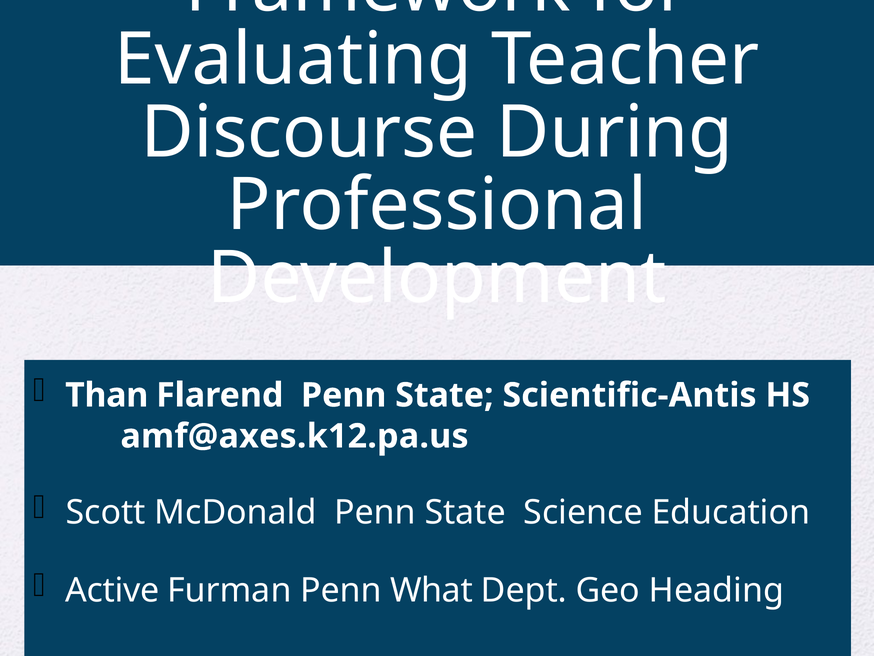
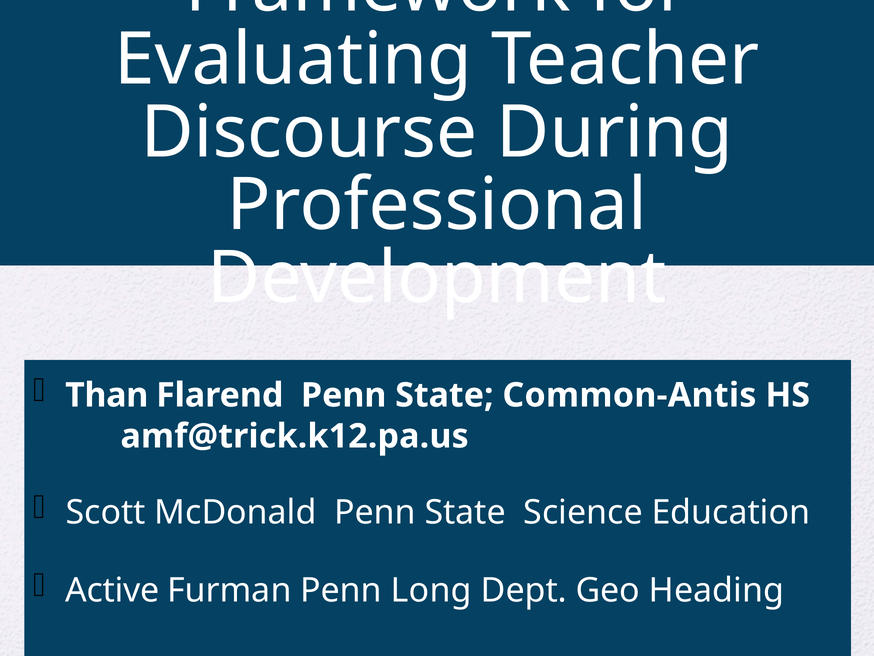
Scientific-Antis: Scientific-Antis -> Common-Antis
amf@axes.k12.pa.us: amf@axes.k12.pa.us -> amf@trick.k12.pa.us
What: What -> Long
